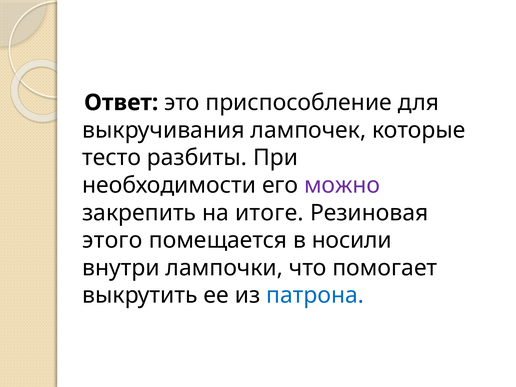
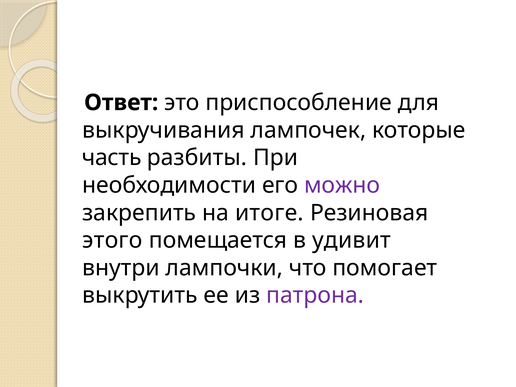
тесто: тесто -> часть
носили: носили -> удивит
патрона colour: blue -> purple
